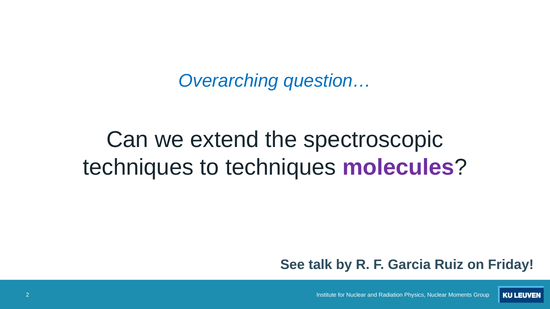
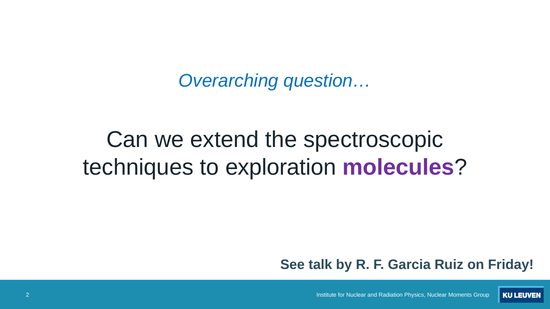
to techniques: techniques -> exploration
